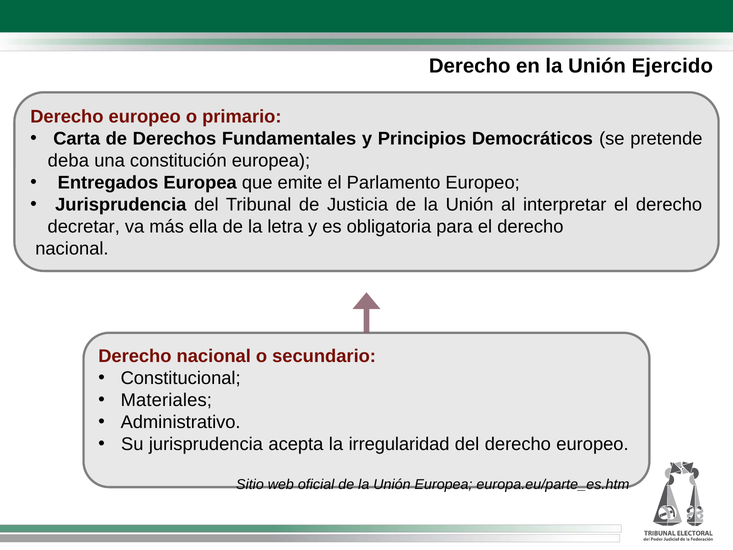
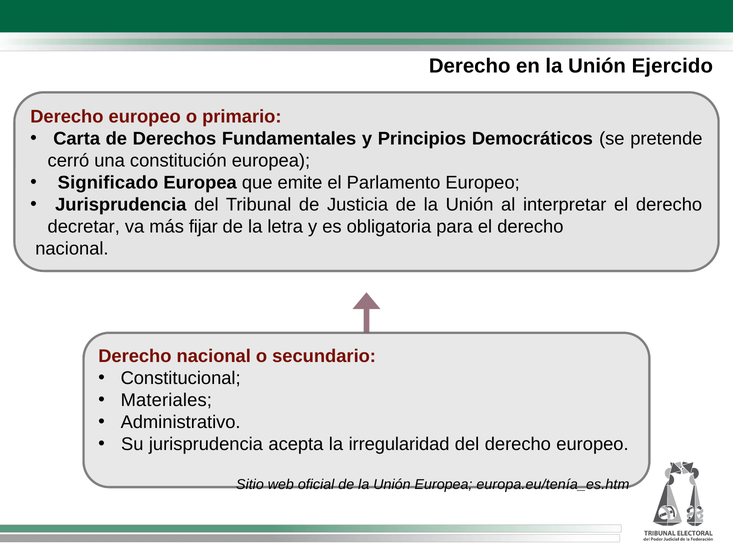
deba: deba -> cerró
Entregados: Entregados -> Significado
ella: ella -> fijar
europa.eu/parte_es.htm: europa.eu/parte_es.htm -> europa.eu/tenía_es.htm
